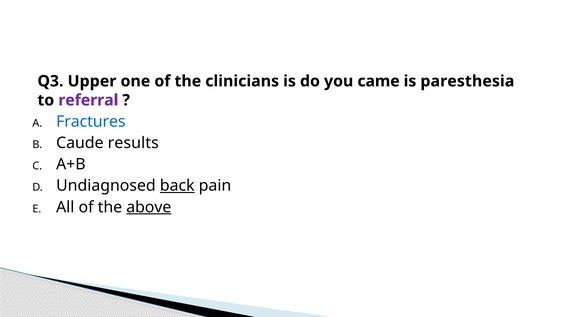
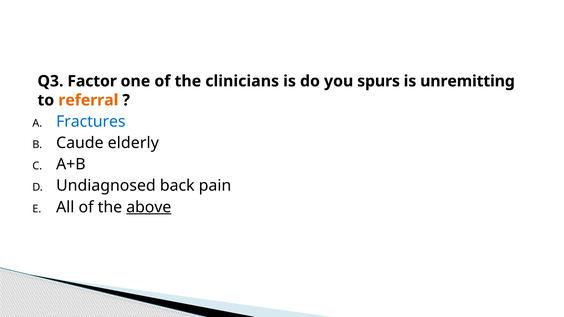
Upper: Upper -> Factor
came: came -> spurs
paresthesia: paresthesia -> unremitting
referral colour: purple -> orange
results: results -> elderly
back underline: present -> none
